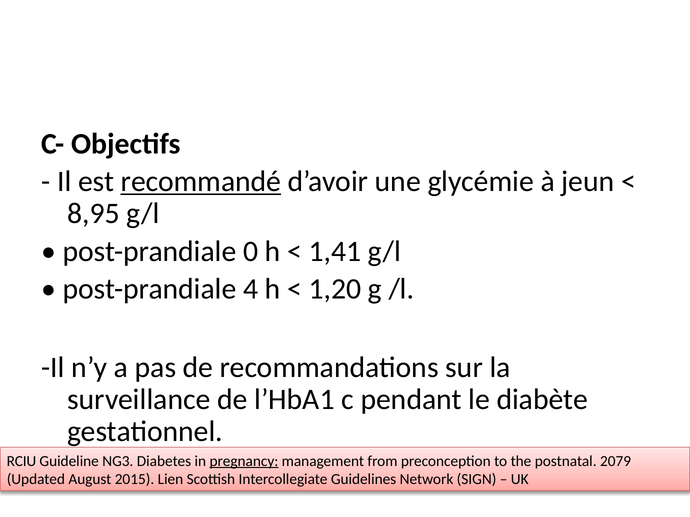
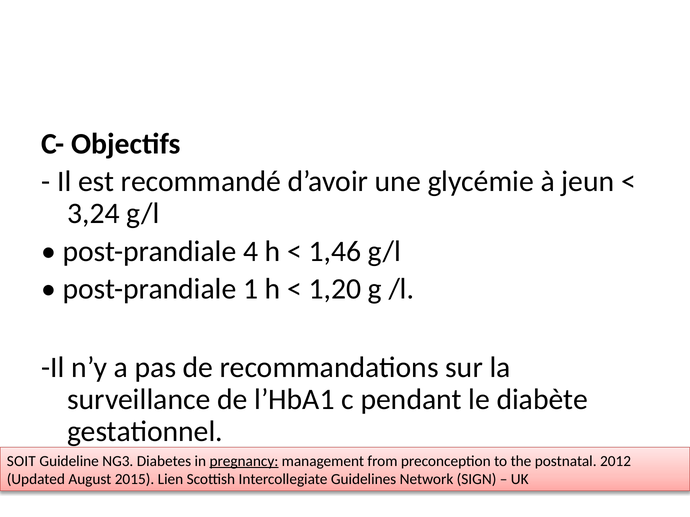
recommandé underline: present -> none
8,95: 8,95 -> 3,24
0: 0 -> 4
1,41: 1,41 -> 1,46
4: 4 -> 1
RCIU: RCIU -> SOIT
2079: 2079 -> 2012
